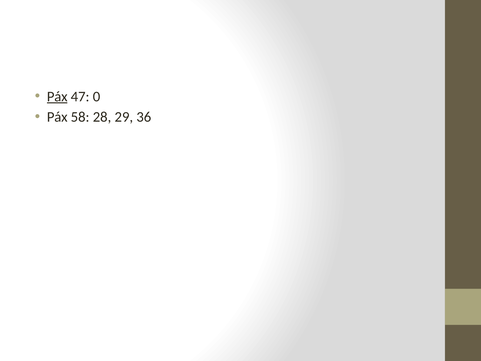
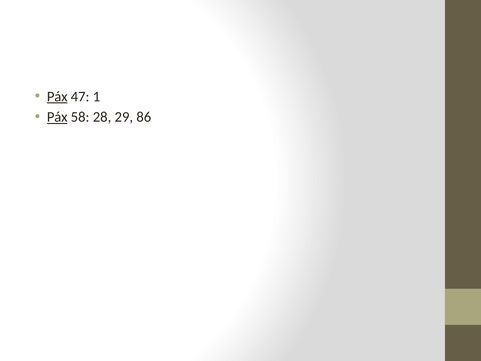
0: 0 -> 1
Páx at (57, 117) underline: none -> present
36: 36 -> 86
